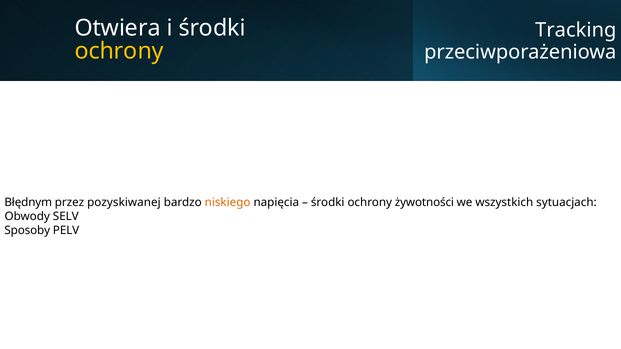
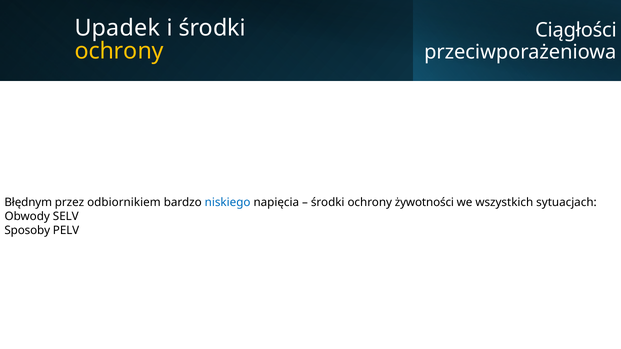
Otwiera: Otwiera -> Upadek
Tracking: Tracking -> Ciągłości
pozyskiwanej: pozyskiwanej -> odbiornikiem
niskiego colour: orange -> blue
